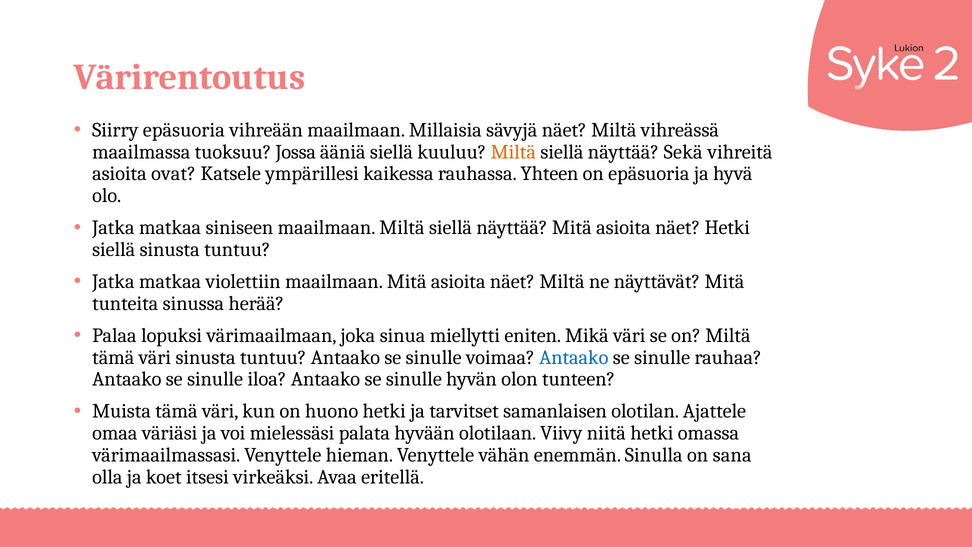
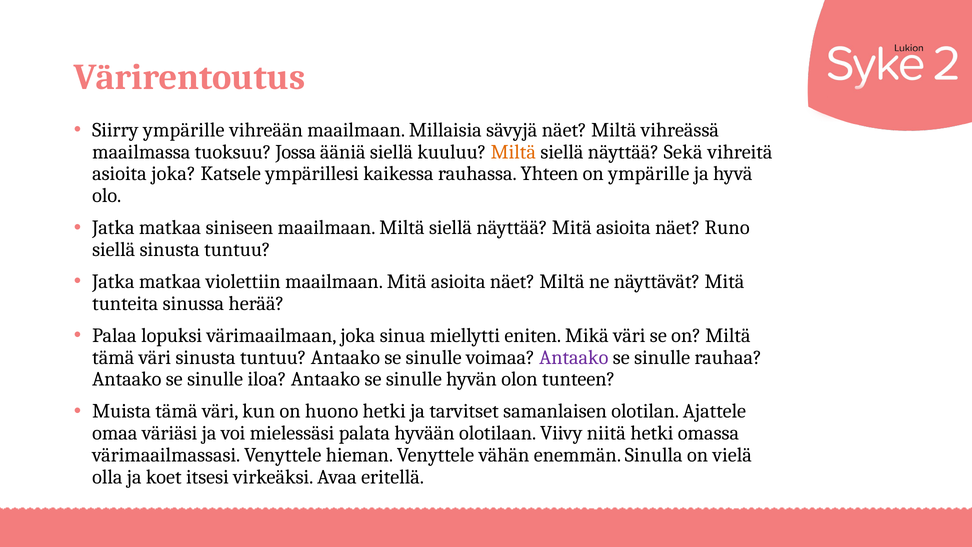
Siirry epäsuoria: epäsuoria -> ympärille
asioita ovat: ovat -> joka
on epäsuoria: epäsuoria -> ympärille
näet Hetki: Hetki -> Runo
Antaako at (574, 357) colour: blue -> purple
sana: sana -> vielä
